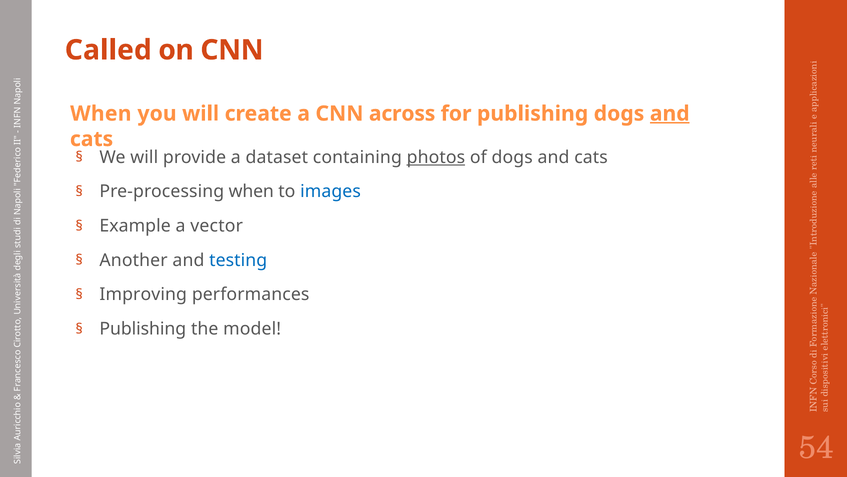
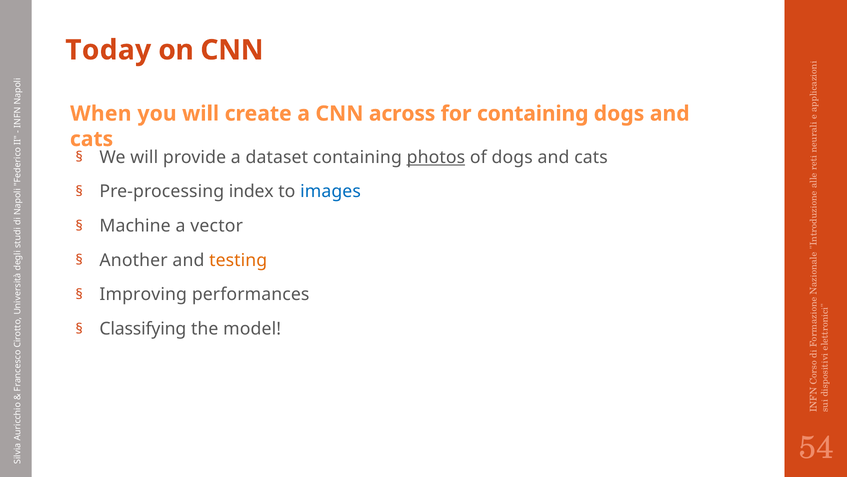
Called: Called -> Today
for publishing: publishing -> containing
and at (670, 114) underline: present -> none
Pre-processing when: when -> index
Example: Example -> Machine
testing colour: blue -> orange
Publishing at (143, 329): Publishing -> Classifying
